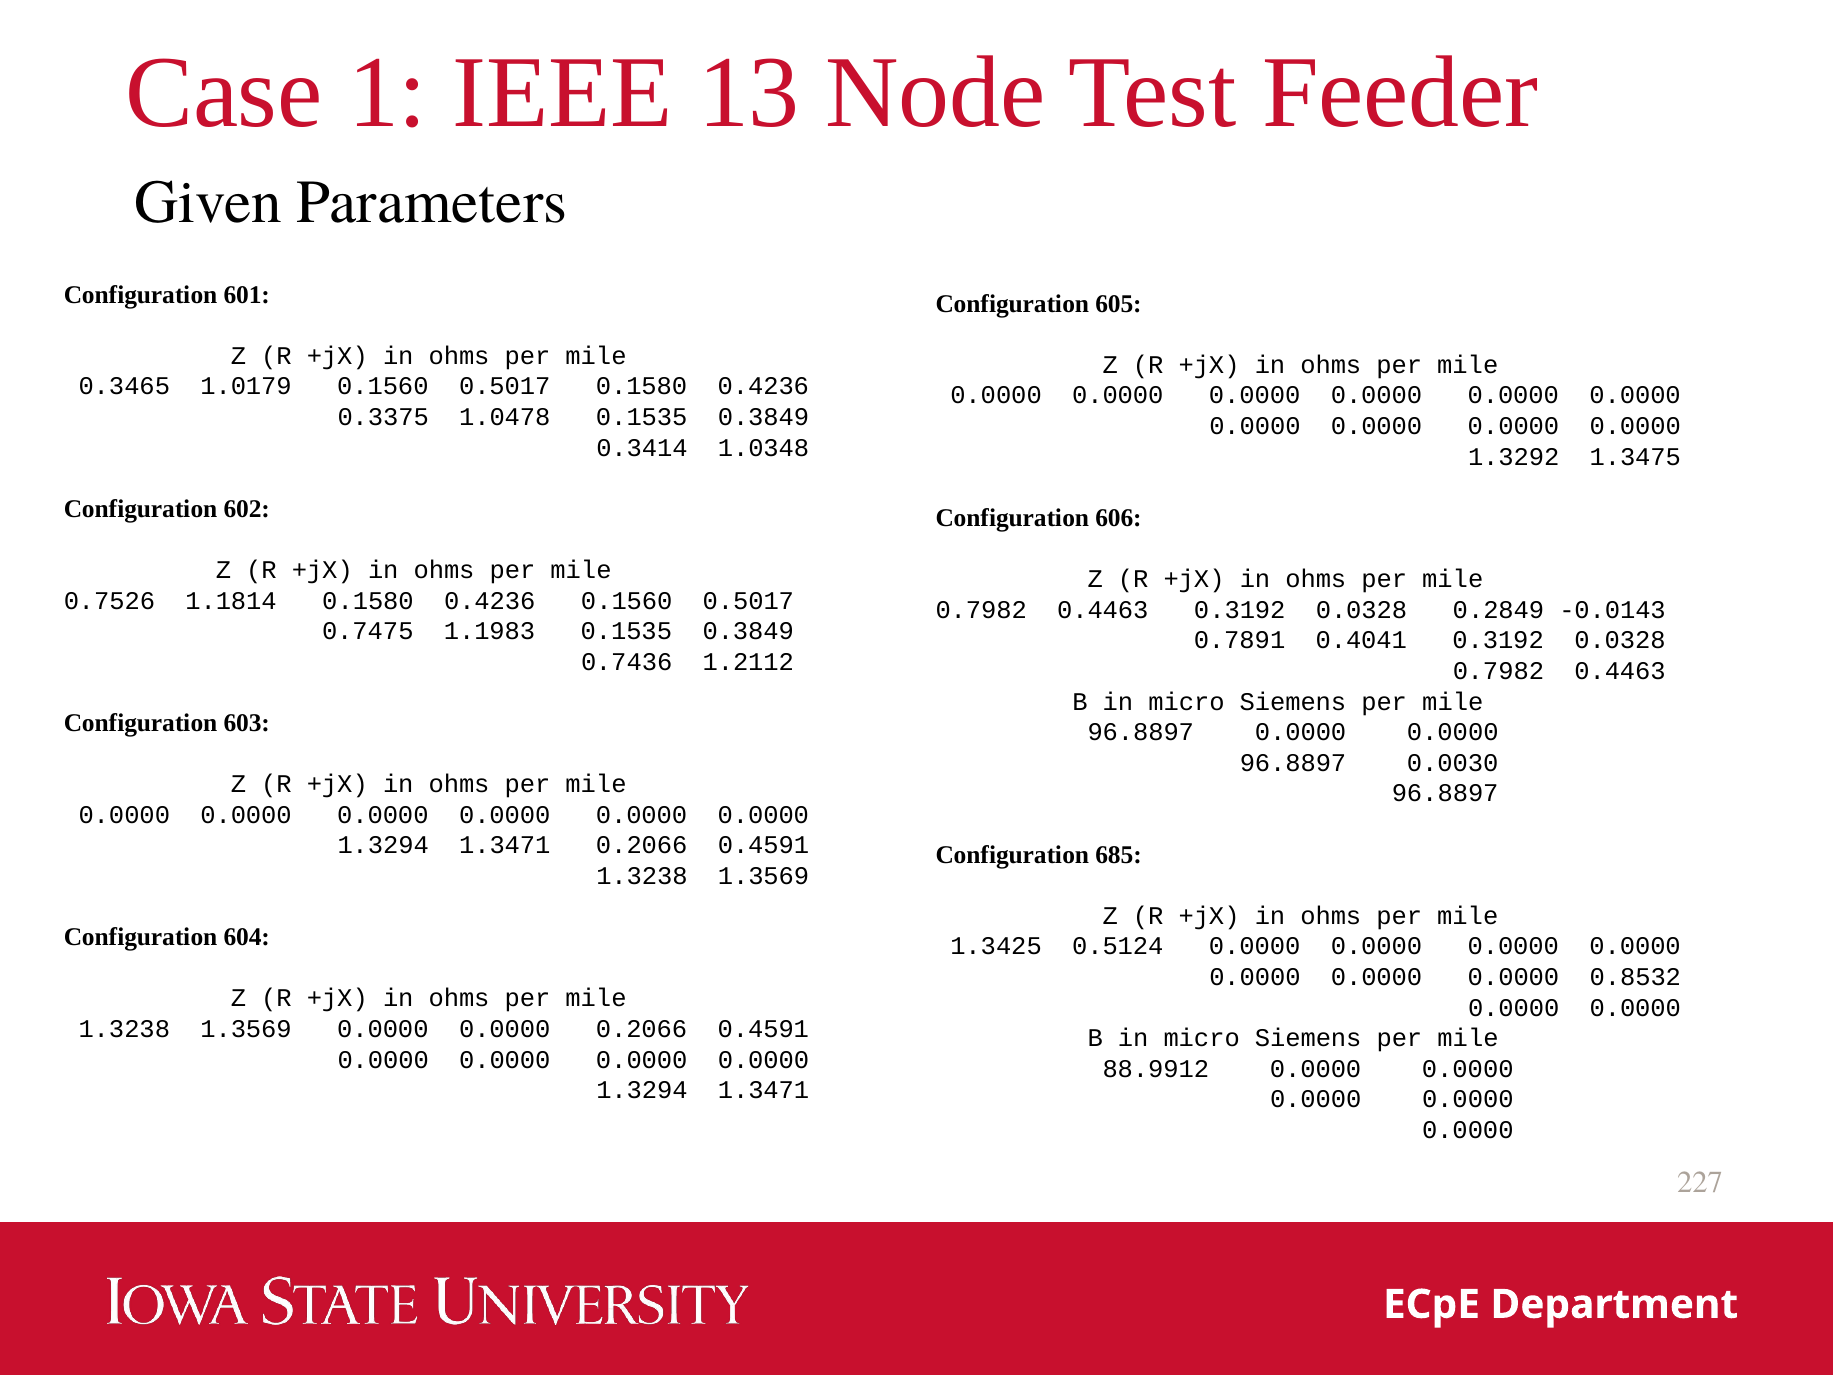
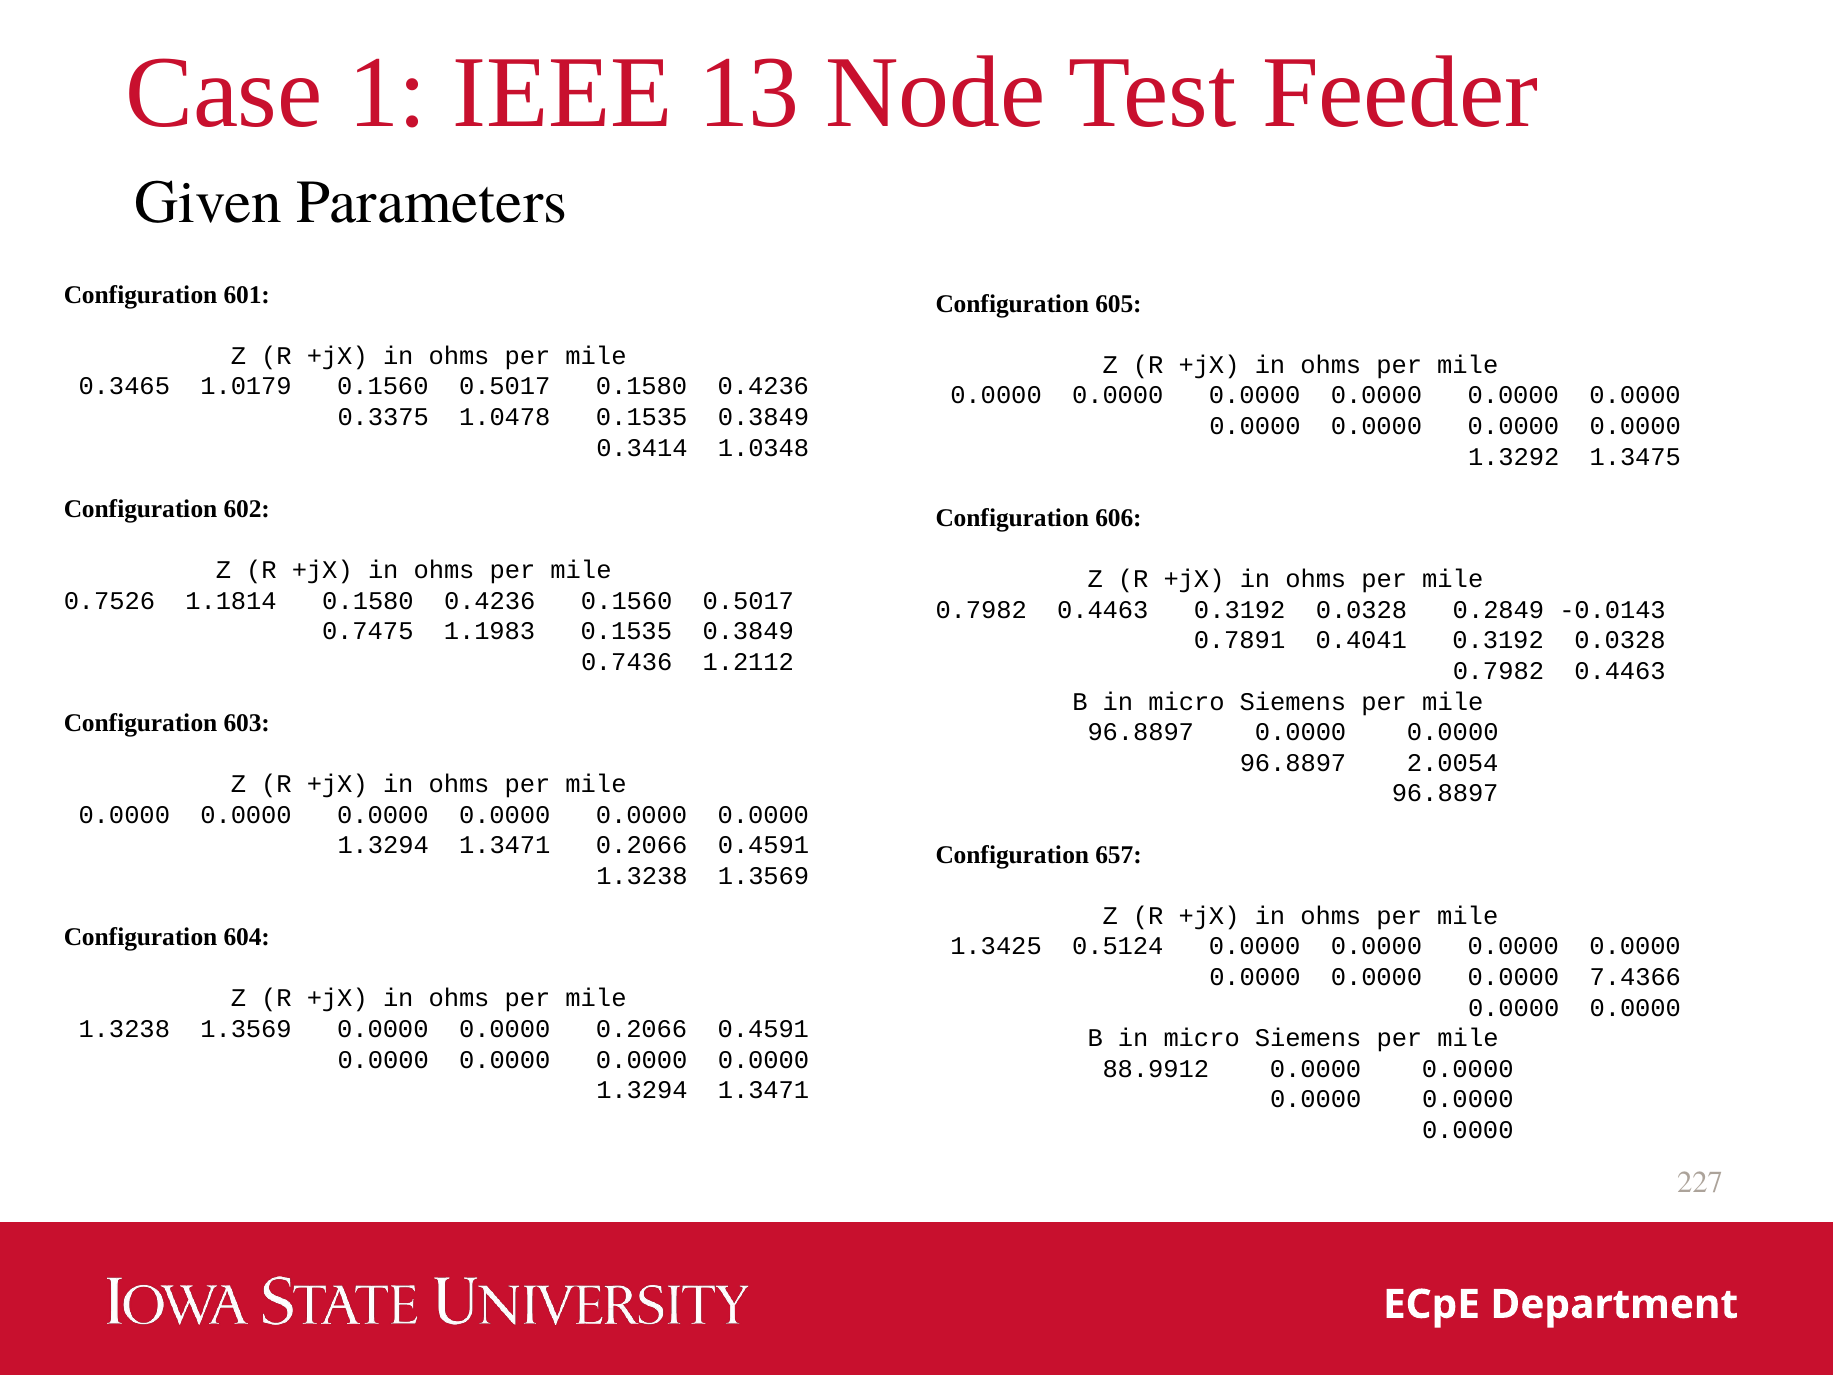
0.0030: 0.0030 -> 2.0054
685: 685 -> 657
0.8532: 0.8532 -> 7.4366
